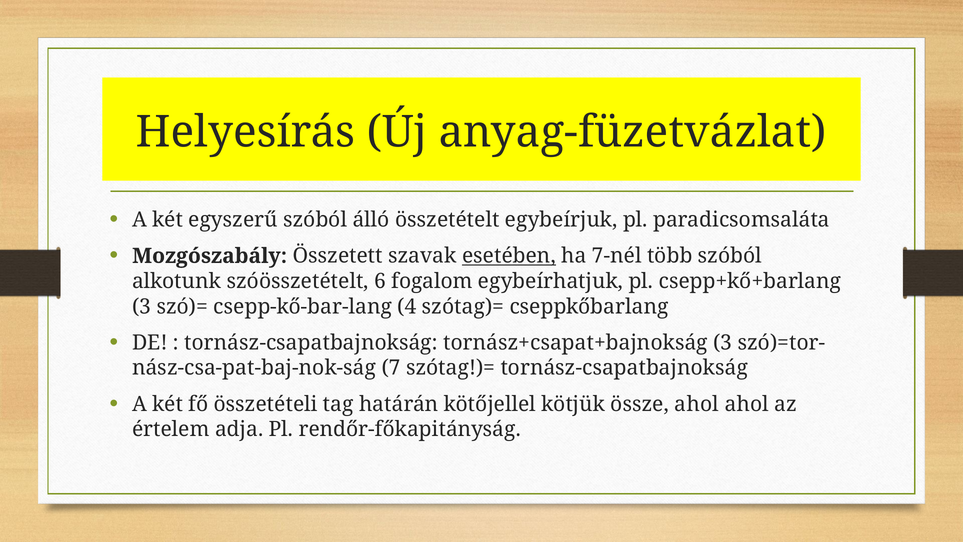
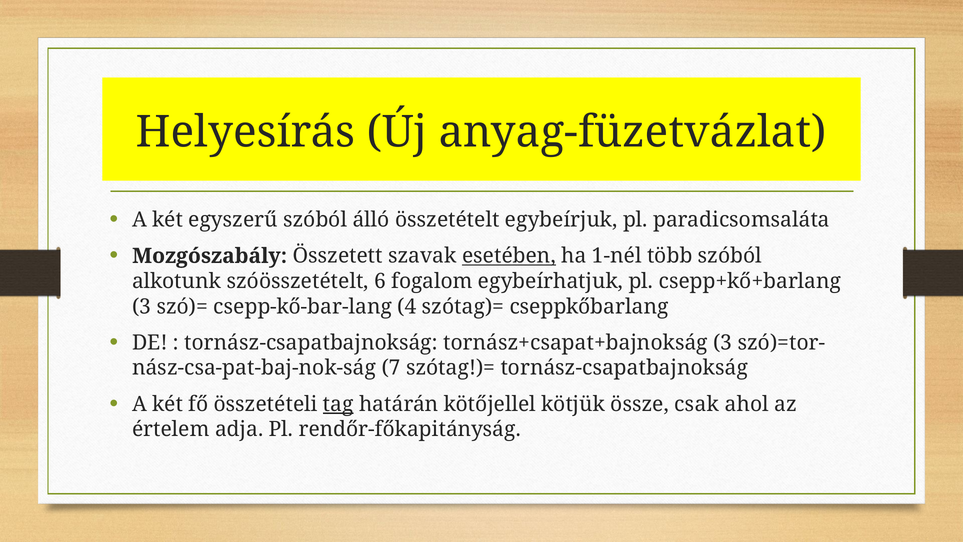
7-nél: 7-nél -> 1-nél
tag underline: none -> present
össze ahol: ahol -> csak
